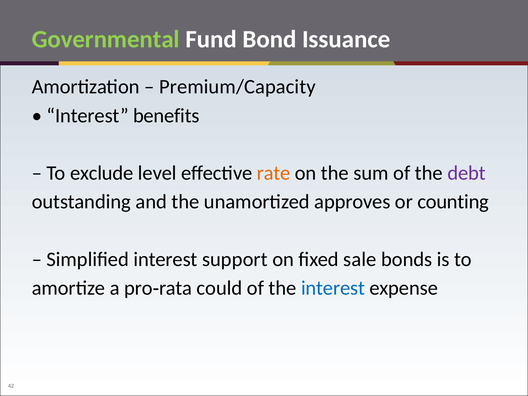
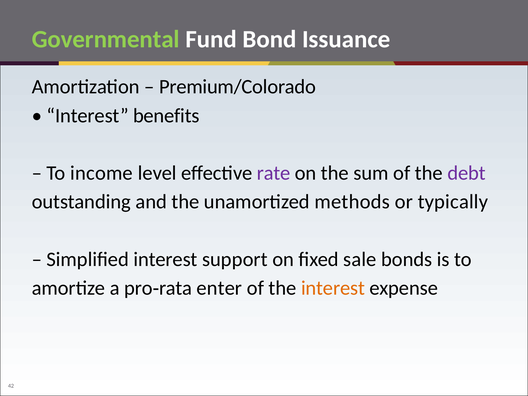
Premium/Capacity: Premium/Capacity -> Premium/Colorado
exclude: exclude -> income
rate colour: orange -> purple
approves: approves -> methods
counting: counting -> typically
could: could -> enter
interest at (333, 288) colour: blue -> orange
